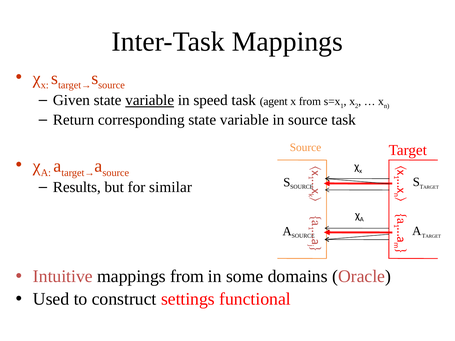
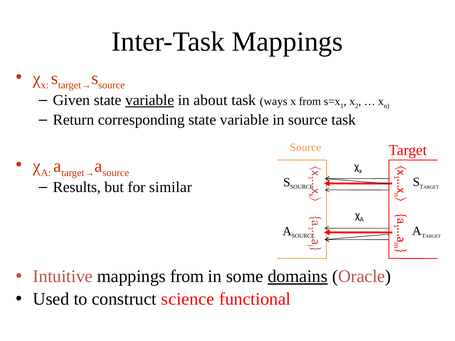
speed: speed -> about
agent: agent -> ways
domains underline: none -> present
settings: settings -> science
